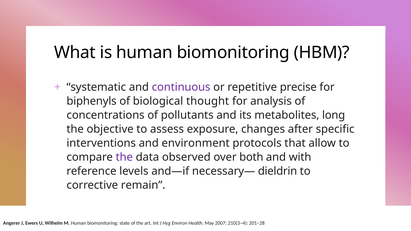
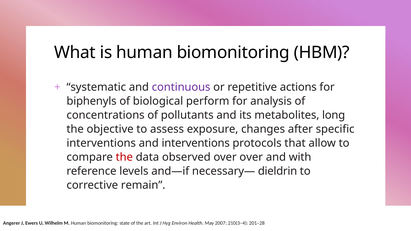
precise: precise -> actions
thought: thought -> perform
and environment: environment -> interventions
the at (124, 157) colour: purple -> red
over both: both -> over
